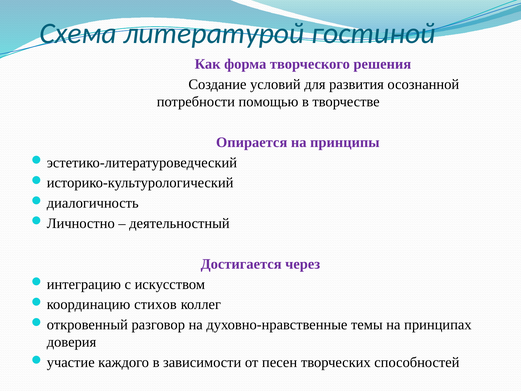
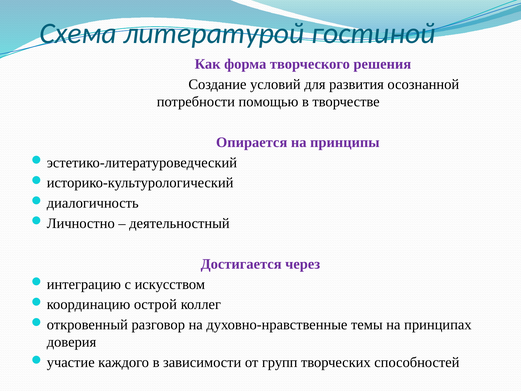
стихов: стихов -> острой
песен: песен -> групп
